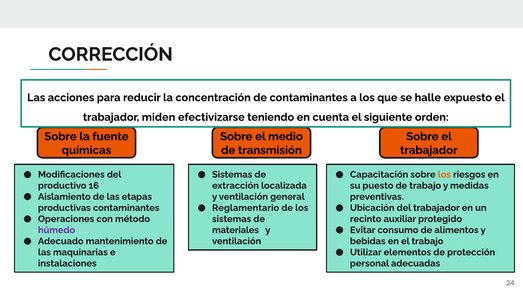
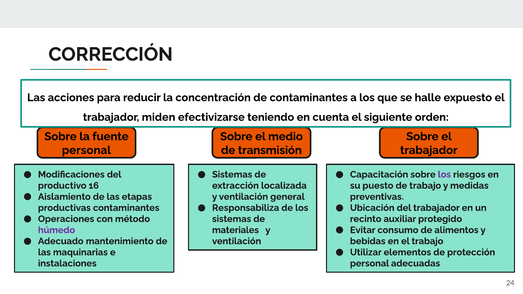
químicas at (86, 150): químicas -> personal
los at (444, 175) colour: orange -> purple
Reglamentario: Reglamentario -> Responsabiliza
